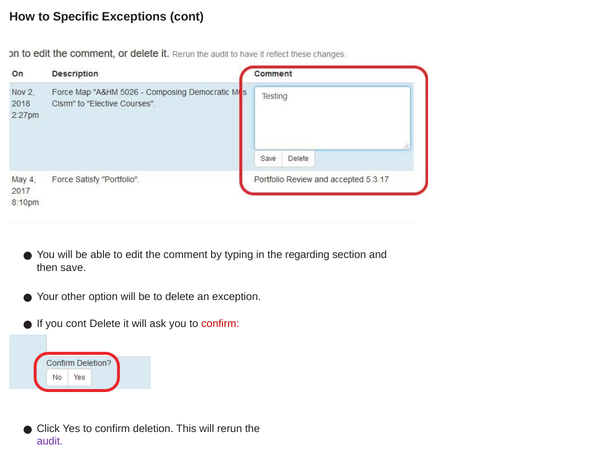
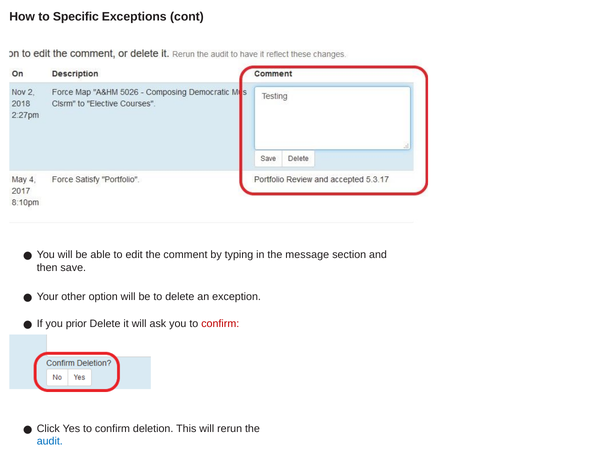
regarding: regarding -> message
you cont: cont -> prior
audit colour: purple -> blue
